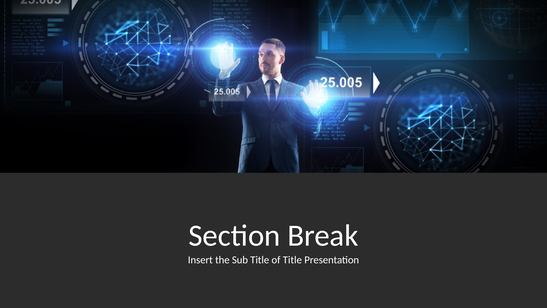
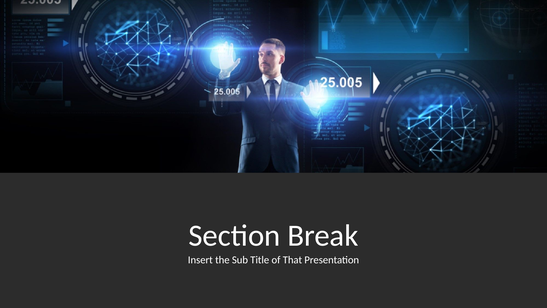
of Title: Title -> That
